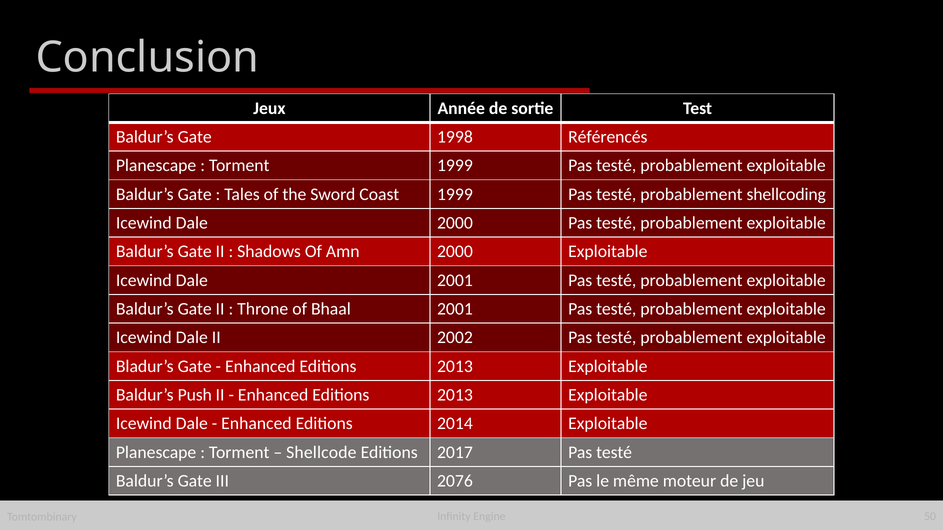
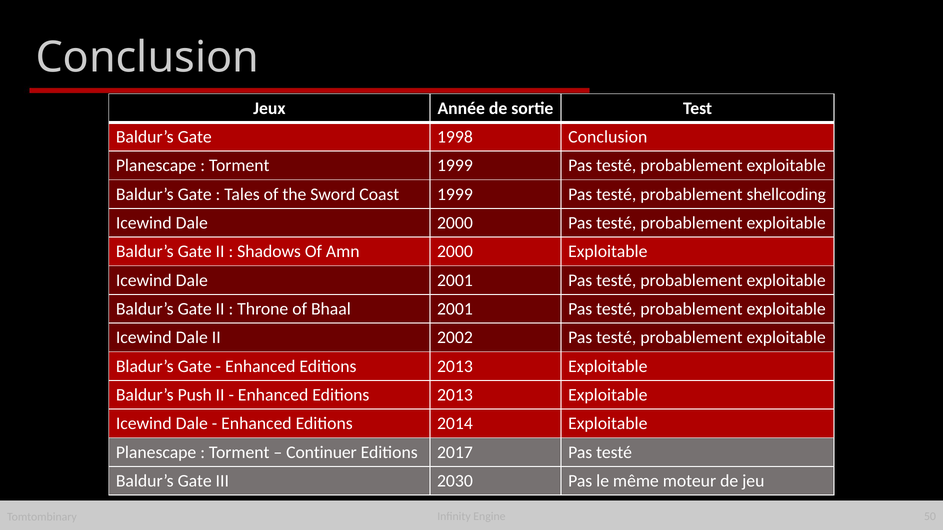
1998 Référencés: Référencés -> Conclusion
Shellcode: Shellcode -> Continuer
2076: 2076 -> 2030
